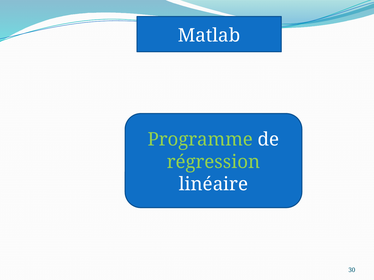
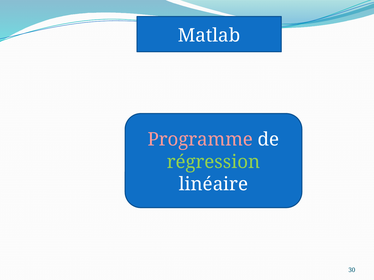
Programme colour: light green -> pink
